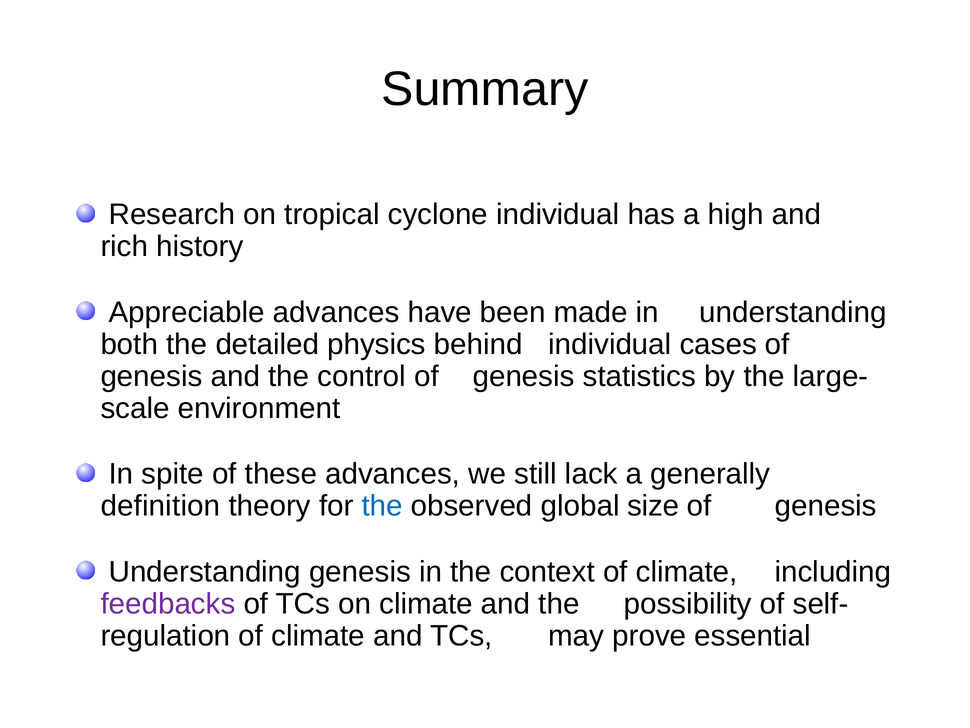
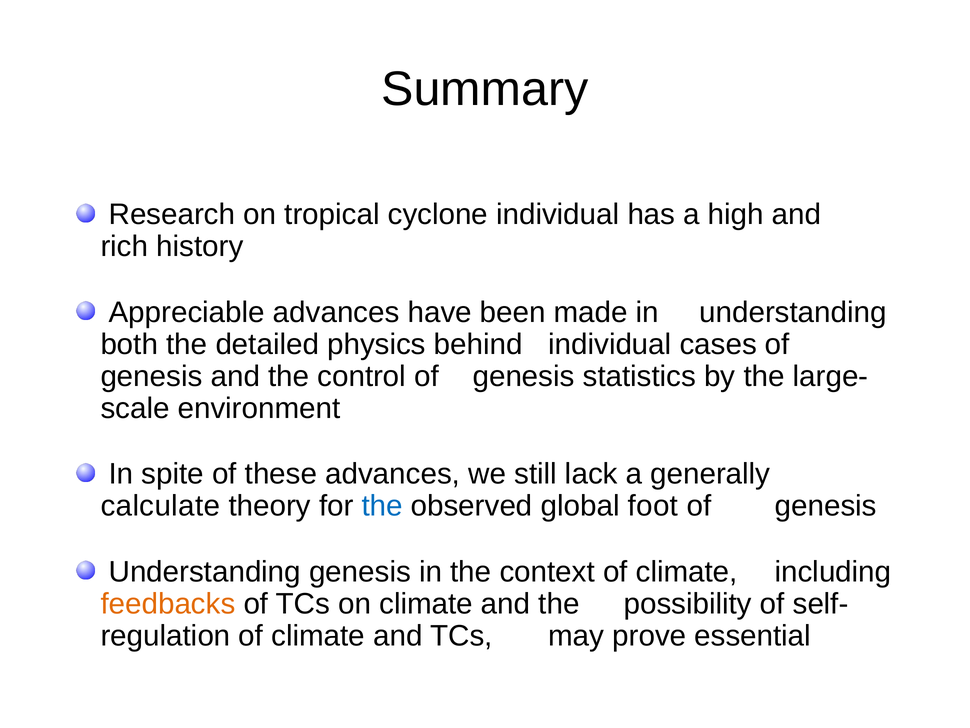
definition: definition -> calculate
size: size -> foot
feedbacks colour: purple -> orange
